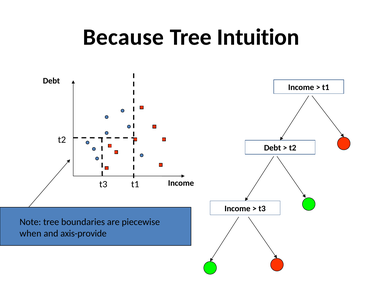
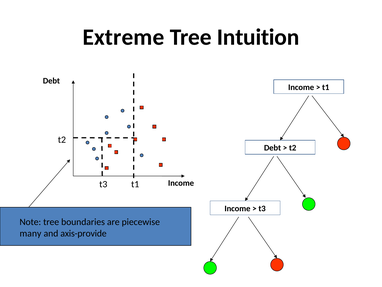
Because: Because -> Extreme
when: when -> many
